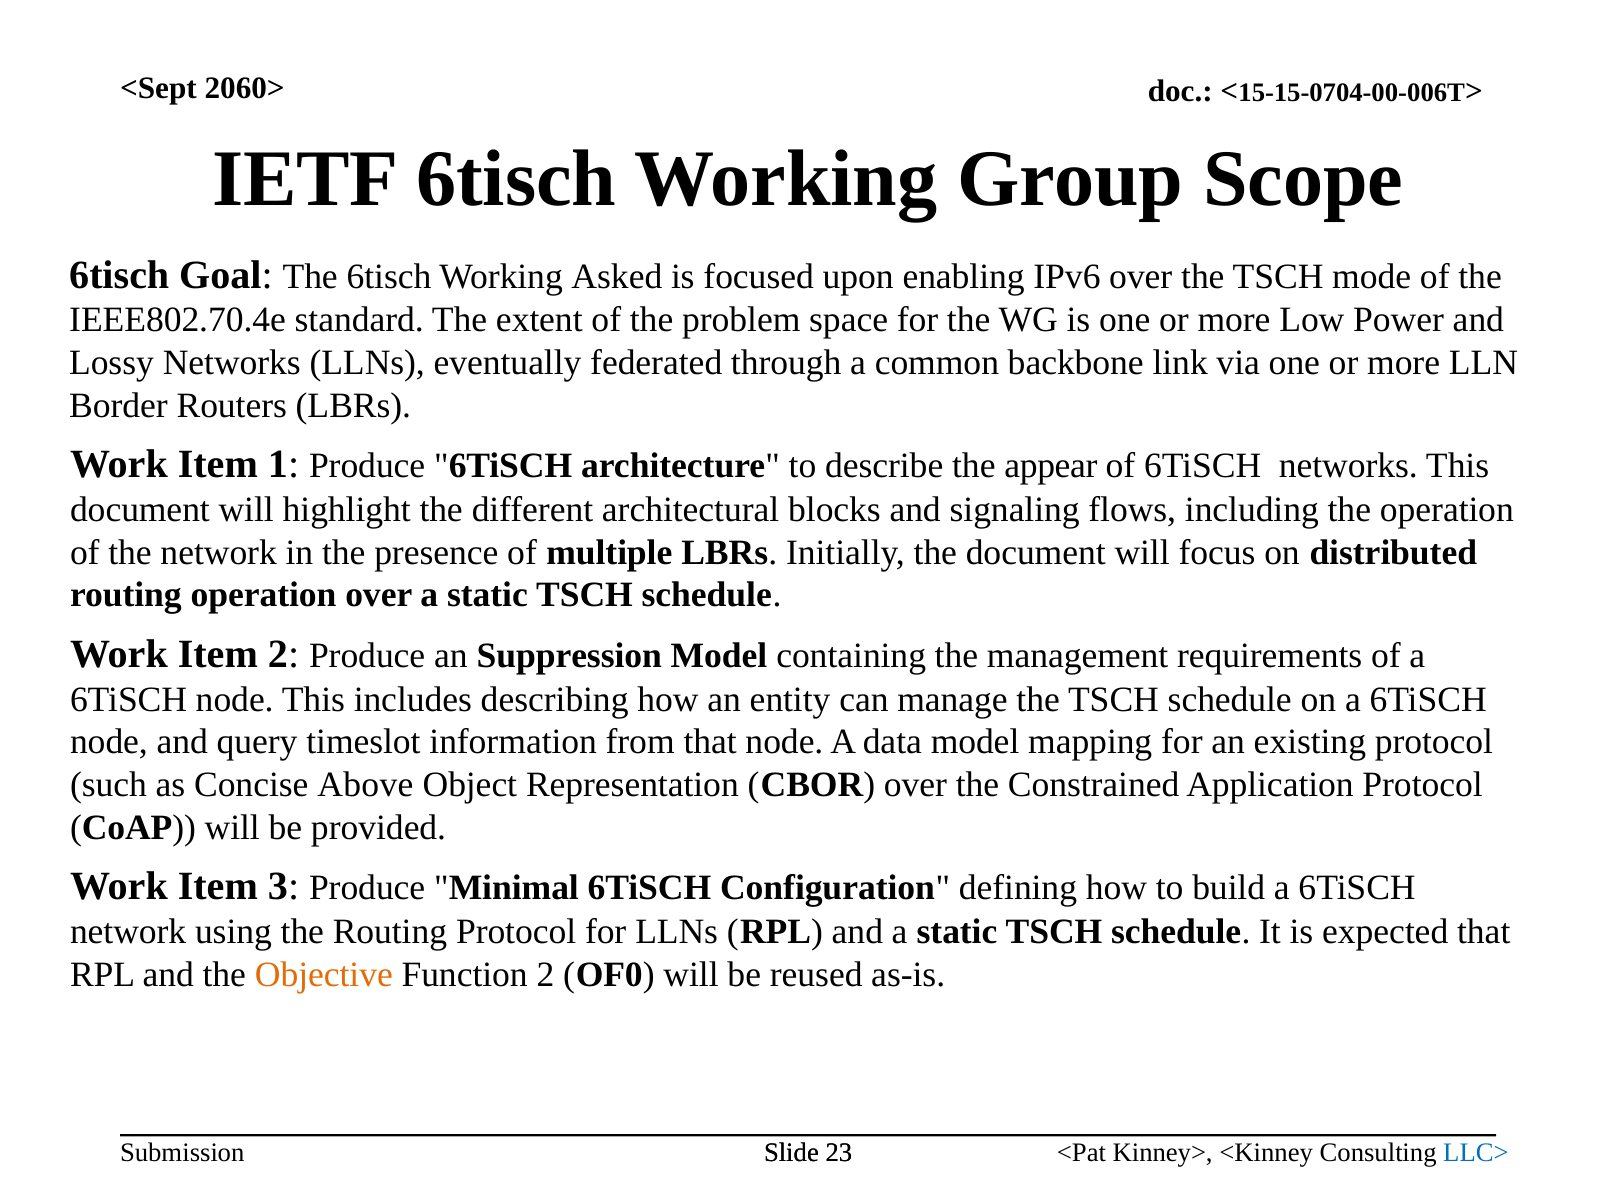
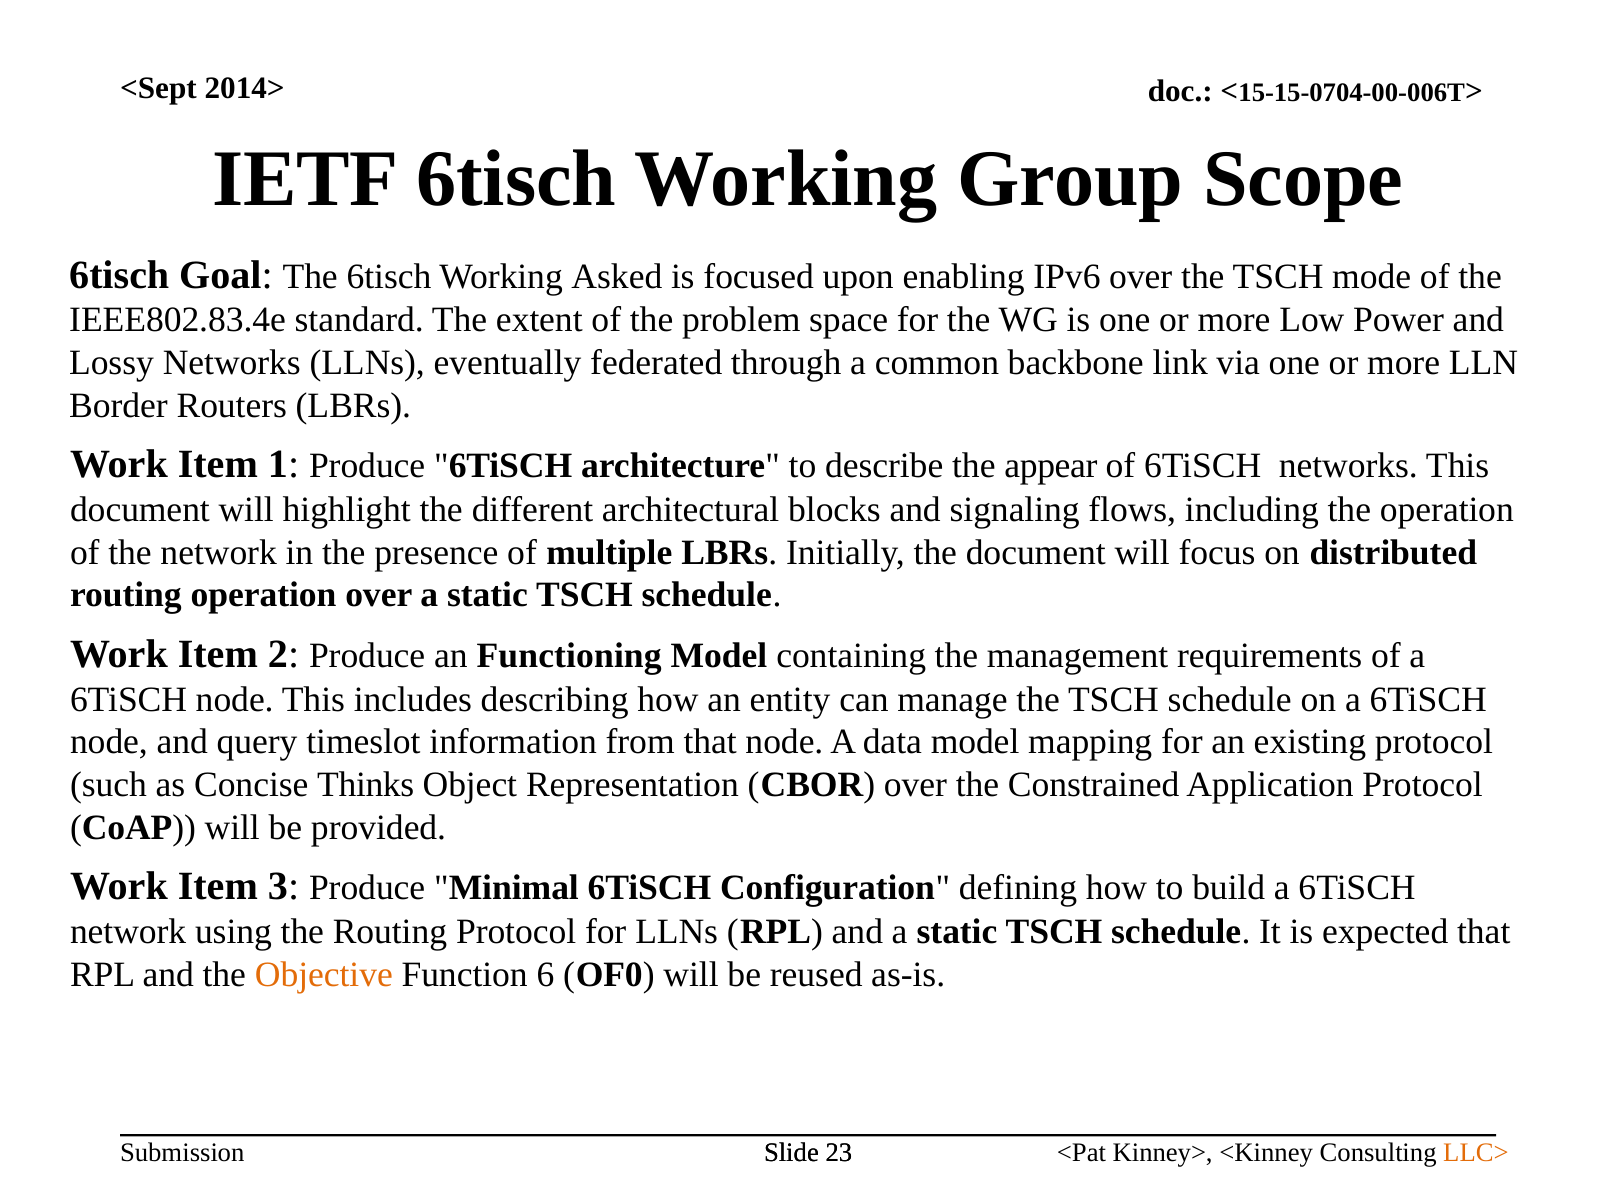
2060>: 2060> -> 2014>
IEEE802.70.4e: IEEE802.70.4e -> IEEE802.83.4e
Suppression: Suppression -> Functioning
Above: Above -> Thinks
Function 2: 2 -> 6
LLC> colour: blue -> orange
